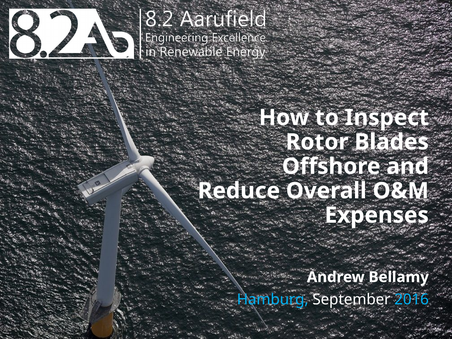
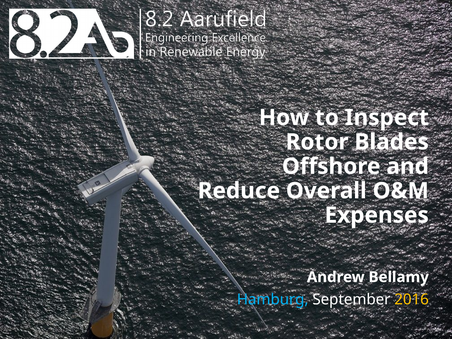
2016 colour: light blue -> yellow
